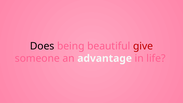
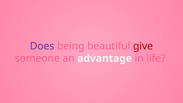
Does colour: black -> purple
